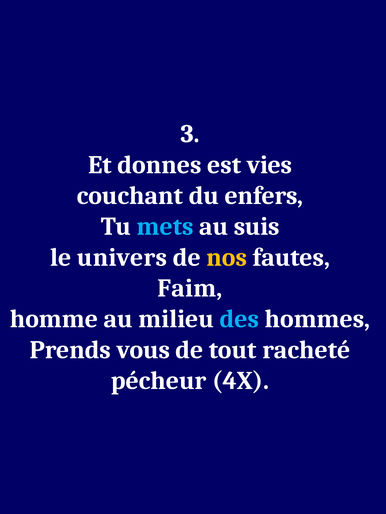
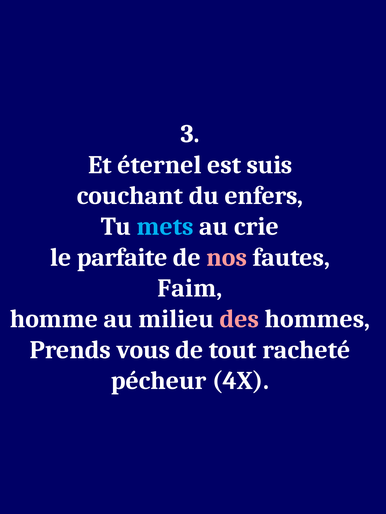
donnes: donnes -> éternel
vies: vies -> suis
suis: suis -> crie
univers: univers -> parfaite
nos colour: yellow -> pink
des colour: light blue -> pink
